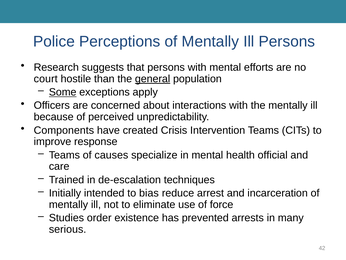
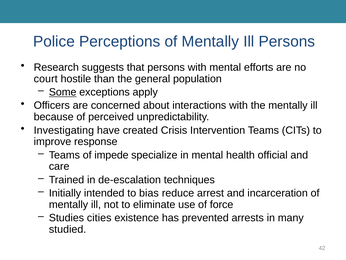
general underline: present -> none
Components: Components -> Investigating
causes: causes -> impede
order: order -> cities
serious: serious -> studied
